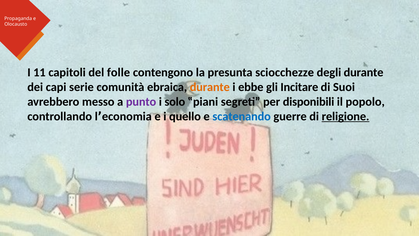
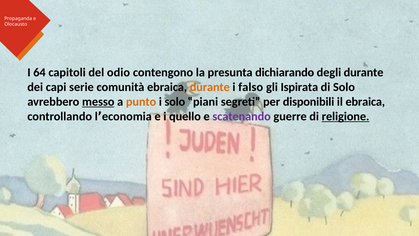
11: 11 -> 64
folle: folle -> odio
sciocchezze: sciocchezze -> dichiarando
ebbe: ebbe -> falso
Incitare: Incitare -> Ispirata
di Suoi: Suoi -> Solo
messo underline: none -> present
punto colour: purple -> orange
il popolo: popolo -> ebraica
scatenando colour: blue -> purple
